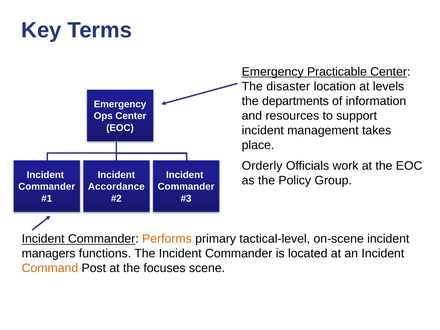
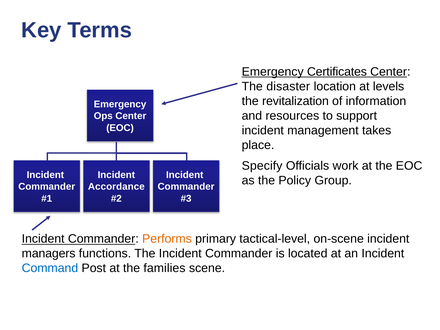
Practicable: Practicable -> Certificates
departments: departments -> revitalization
Orderly: Orderly -> Specify
Command colour: orange -> blue
focuses: focuses -> families
